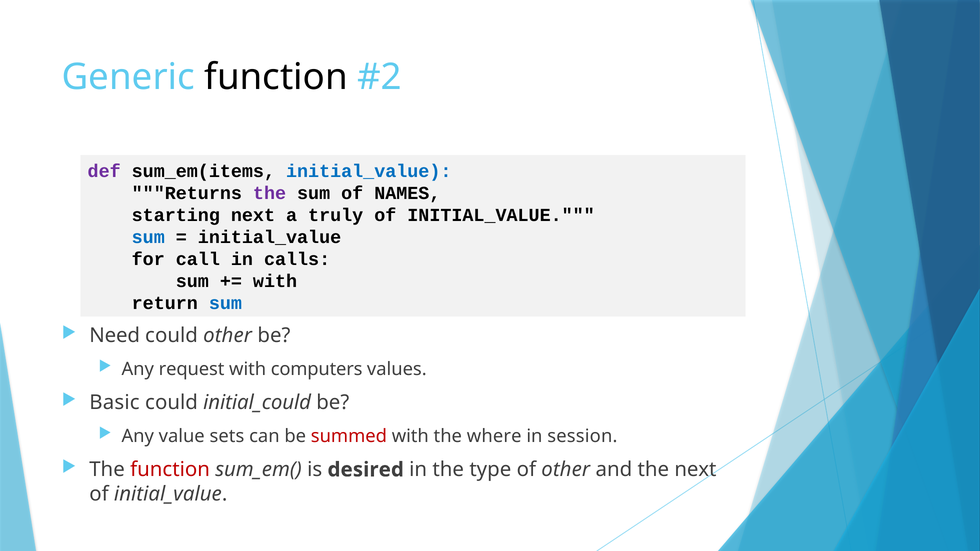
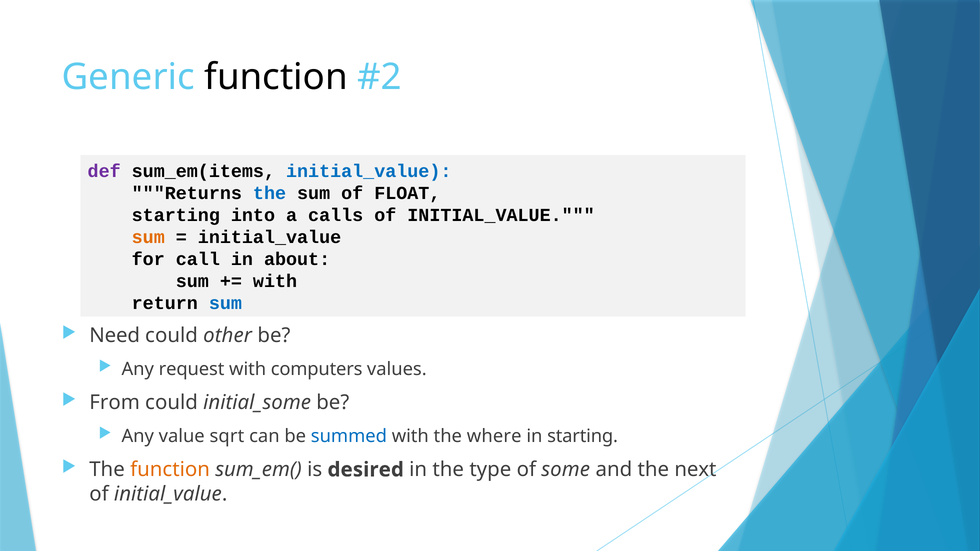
the at (270, 193) colour: purple -> blue
NAMES: NAMES -> FLOAT
starting next: next -> into
truly: truly -> calls
sum at (148, 237) colour: blue -> orange
calls: calls -> about
Basic: Basic -> From
initial_could: initial_could -> initial_some
sets: sets -> sqrt
summed colour: red -> blue
in session: session -> starting
function at (170, 470) colour: red -> orange
of other: other -> some
